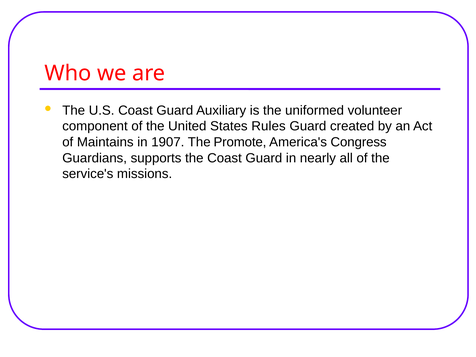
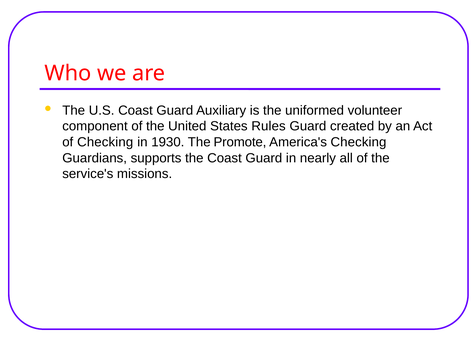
of Maintains: Maintains -> Checking
1907: 1907 -> 1930
America's Congress: Congress -> Checking
